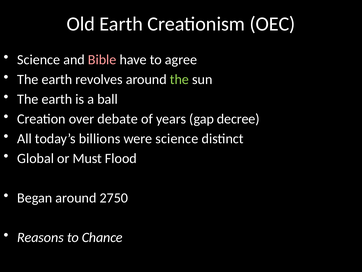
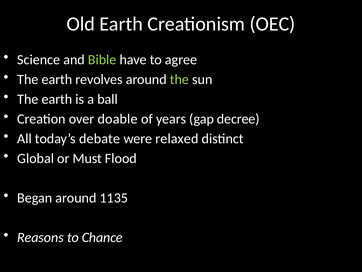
Bible colour: pink -> light green
debate: debate -> doable
billions: billions -> debate
were science: science -> relaxed
2750: 2750 -> 1135
